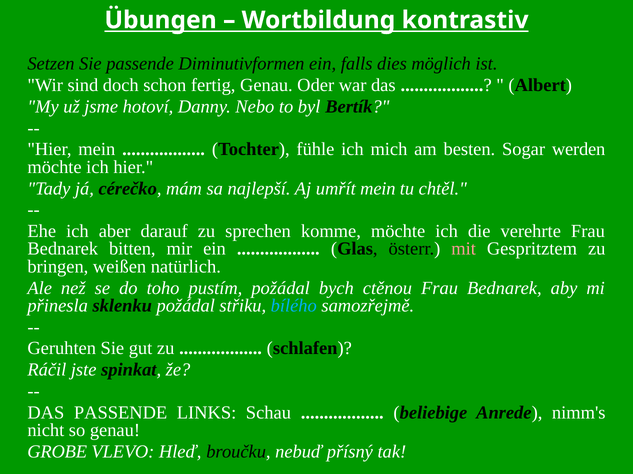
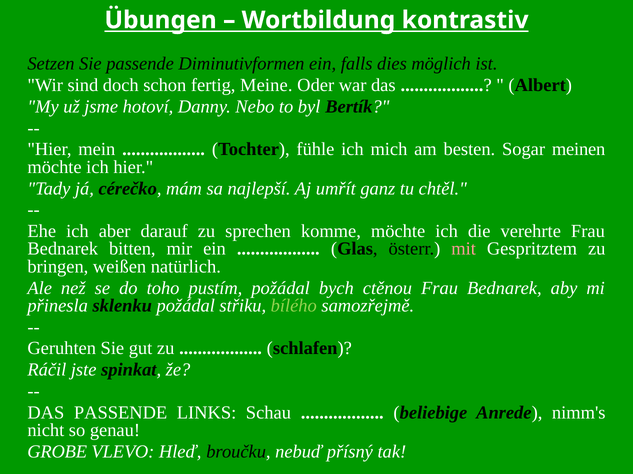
fertig Genau: Genau -> Meine
werden: werden -> meinen
umřít mein: mein -> ganz
bílého colour: light blue -> light green
